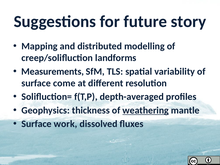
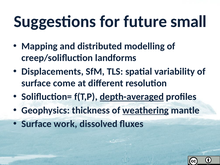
story: story -> small
Measurements: Measurements -> Displacements
depth-averaged underline: none -> present
